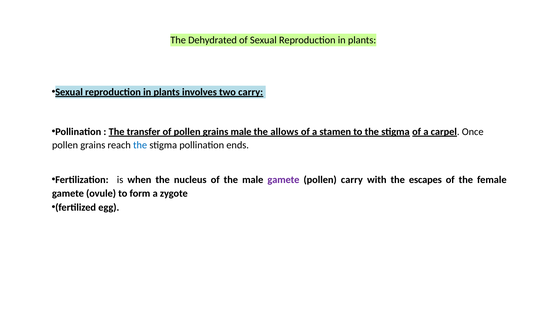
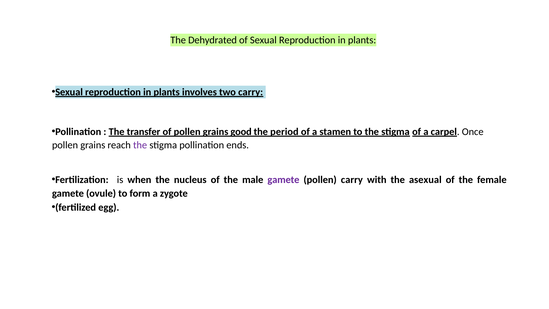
grains male: male -> good
allows: allows -> period
the at (140, 145) colour: blue -> purple
escapes: escapes -> asexual
